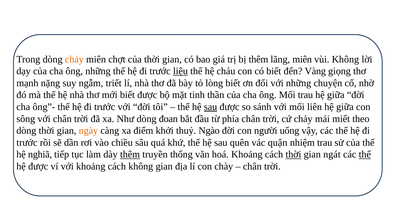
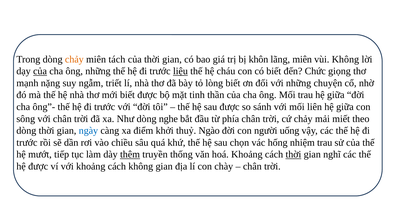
chợt: chợt -> tách
bị thêm: thêm -> khôn
của at (40, 71) underline: none -> present
Vàng: Vàng -> Chức
sau at (211, 107) underline: present -> none
đoan: đoan -> nghe
ngày colour: orange -> blue
quên: quên -> chọn
quận: quận -> hống
nghiã: nghiã -> mướt
ngát: ngát -> nghĩ
thế at (365, 154) underline: present -> none
